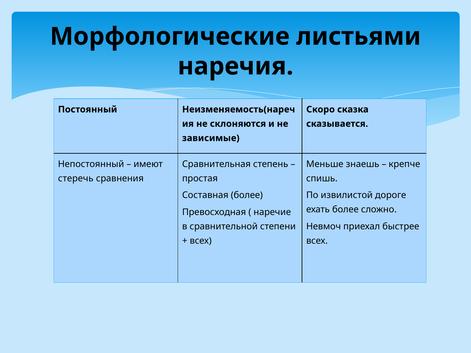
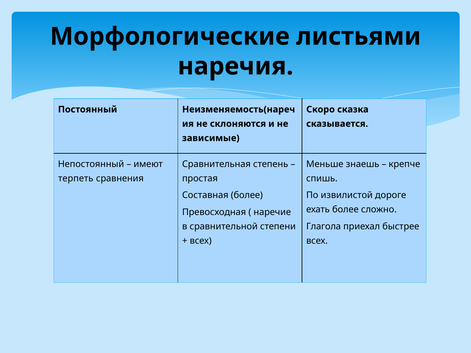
стеречь: стеречь -> терпеть
Невмоч: Невмоч -> Глагола
